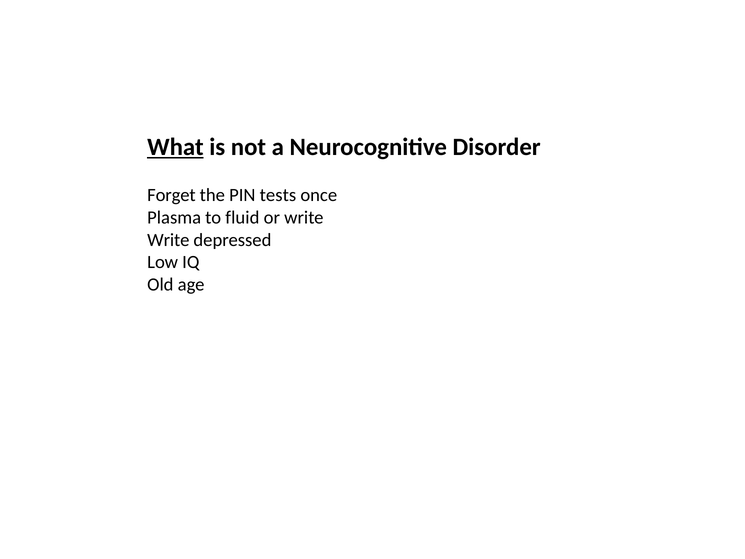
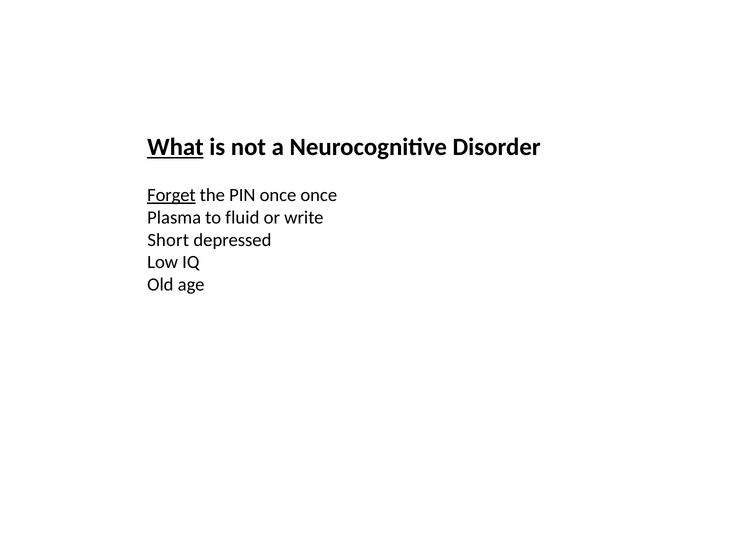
Forget underline: none -> present
PIN tests: tests -> once
Write at (168, 240): Write -> Short
